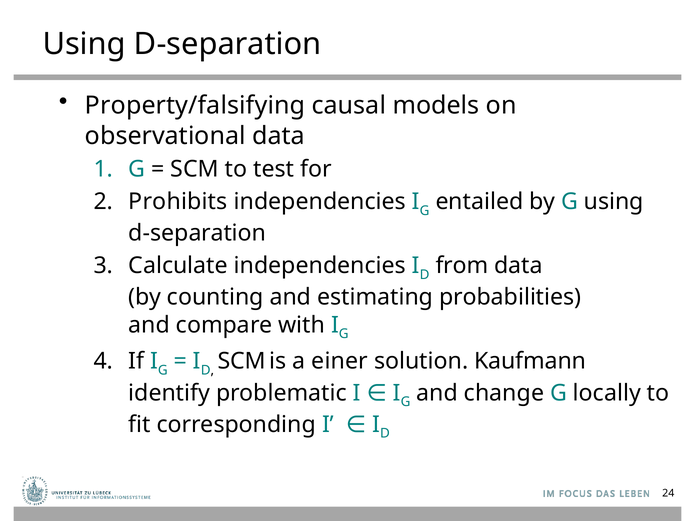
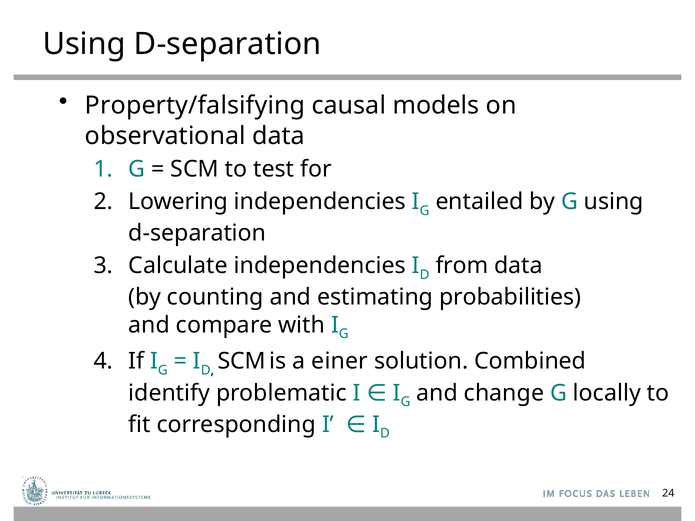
Prohibits: Prohibits -> Lowering
Kaufmann: Kaufmann -> Combined
